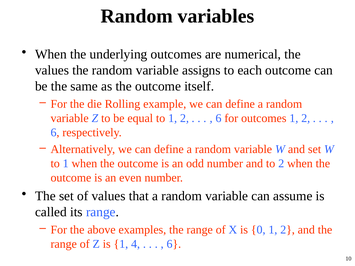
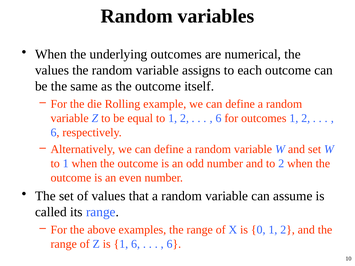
1 4: 4 -> 6
